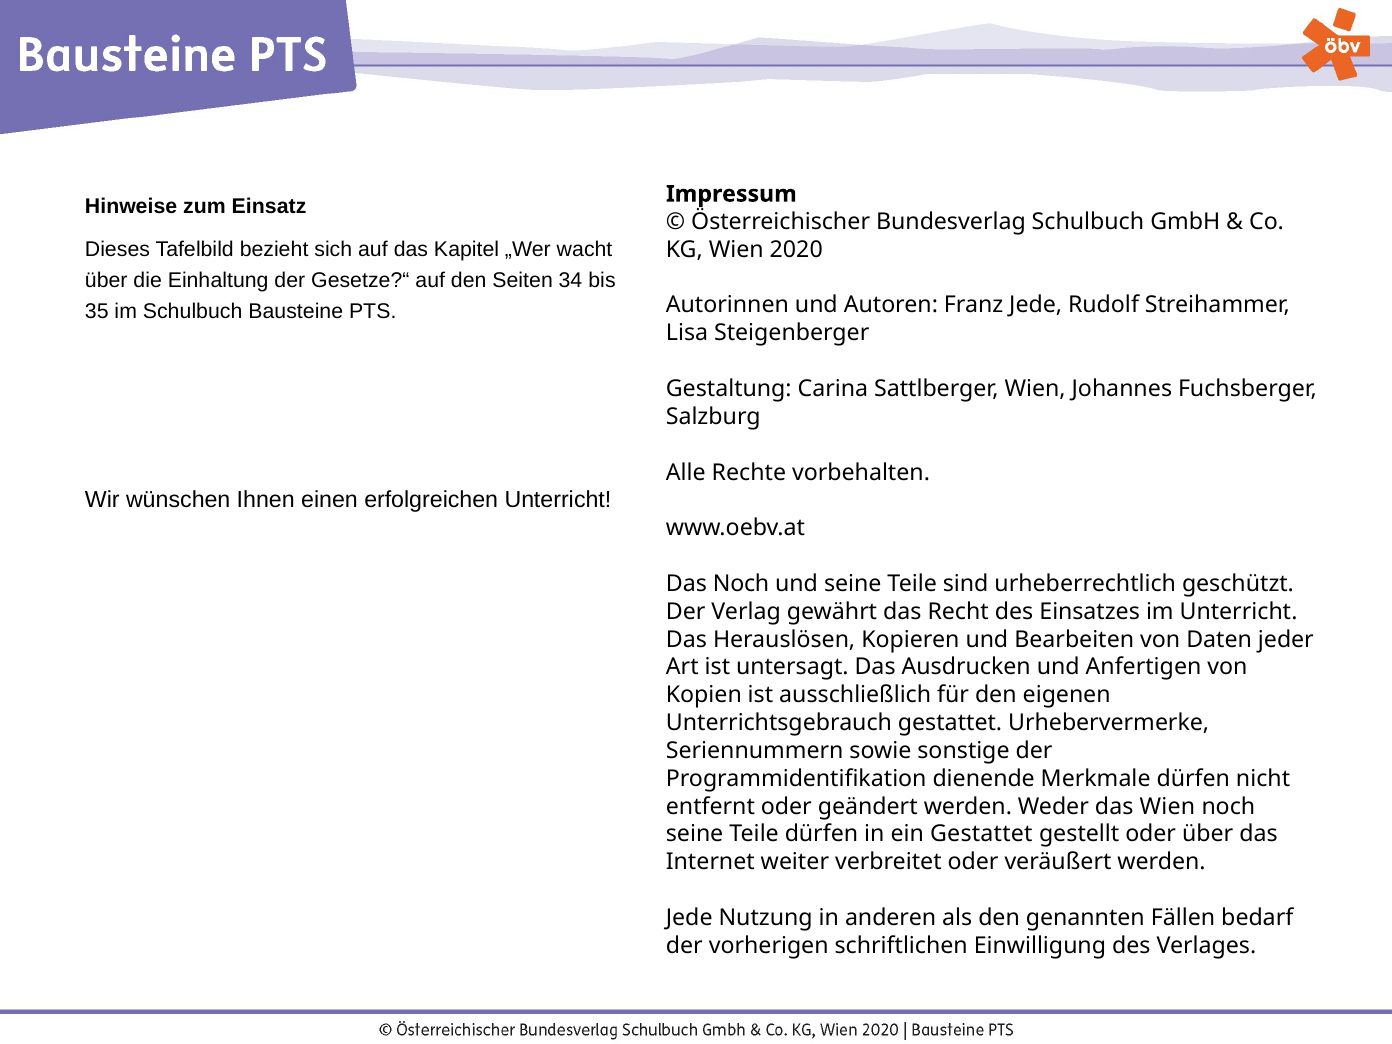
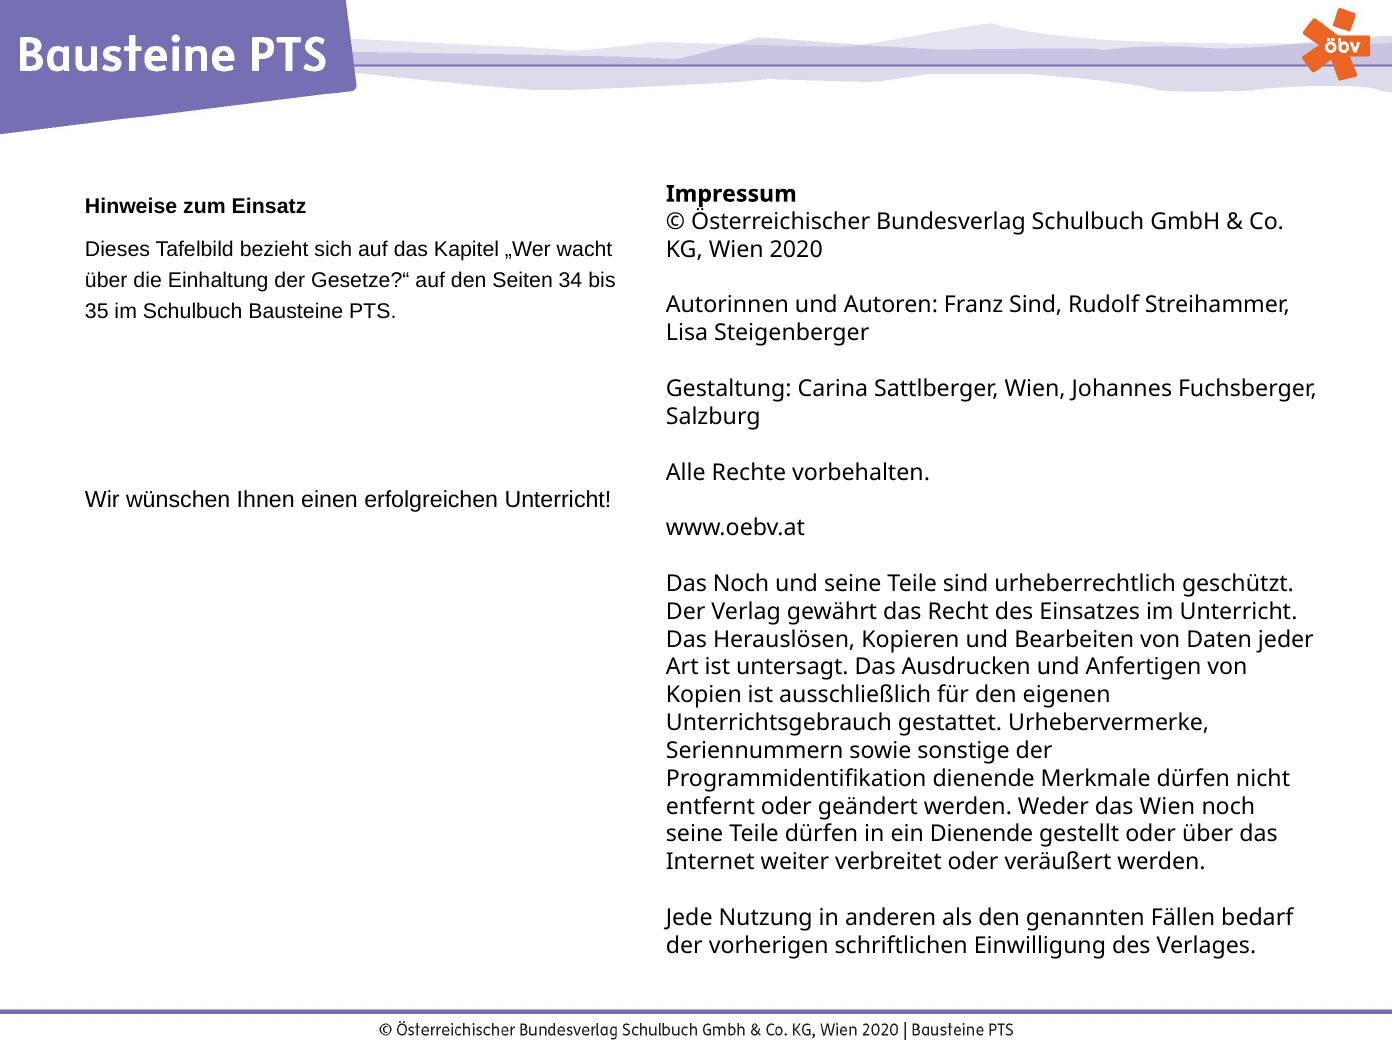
Franz Jede: Jede -> Sind
ein Gestattet: Gestattet -> Dienende
